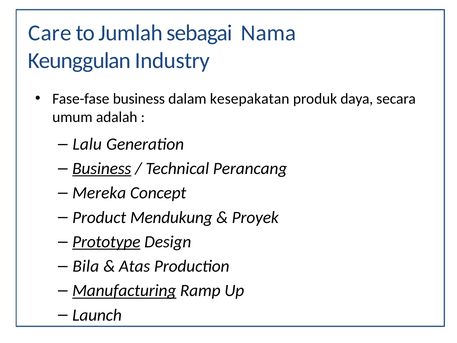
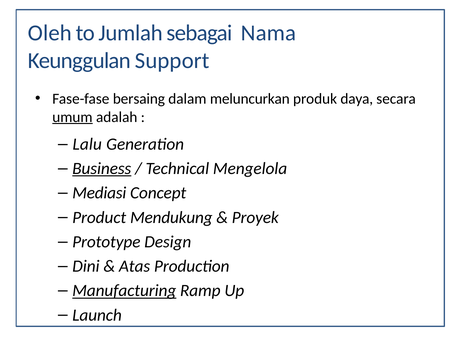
Care: Care -> Oleh
Industry: Industry -> Support
Fase-fase business: business -> bersaing
kesepakatan: kesepakatan -> meluncurkan
umum underline: none -> present
Perancang: Perancang -> Mengelola
Mereka: Mereka -> Mediasi
Prototype underline: present -> none
Bila: Bila -> Dini
